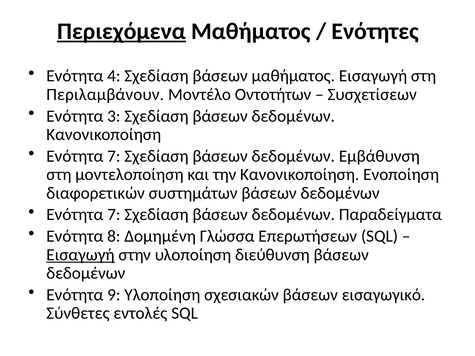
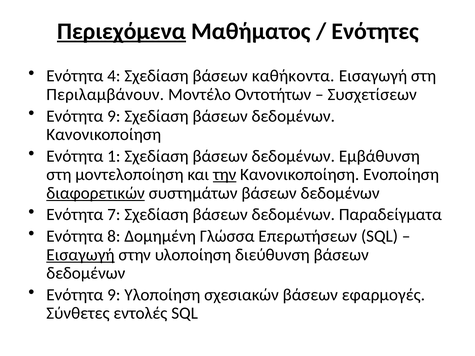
βάσεων μαθήματος: μαθήματος -> καθήκοντα
3 at (114, 116): 3 -> 9
7 at (114, 156): 7 -> 1
την underline: none -> present
διαφορετικών underline: none -> present
εισαγωγικό: εισαγωγικό -> εφαρμογές
